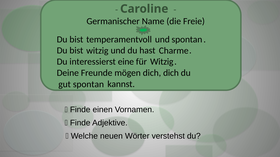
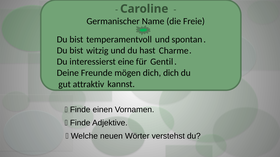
Witzig at (162, 62): Witzig -> Gentil
gut spontan: spontan -> attraktiv
